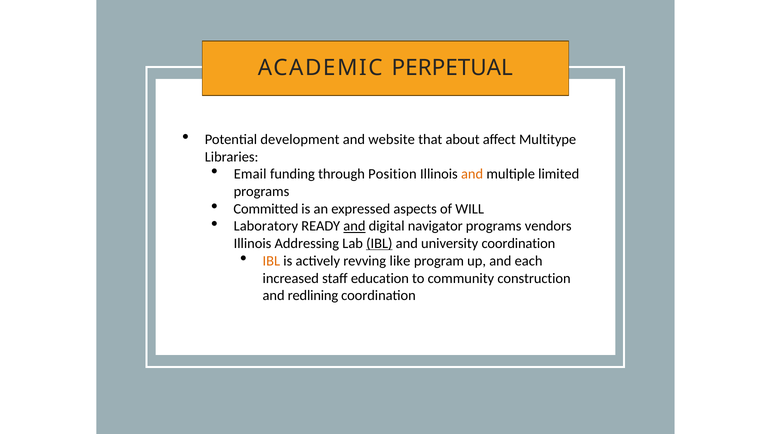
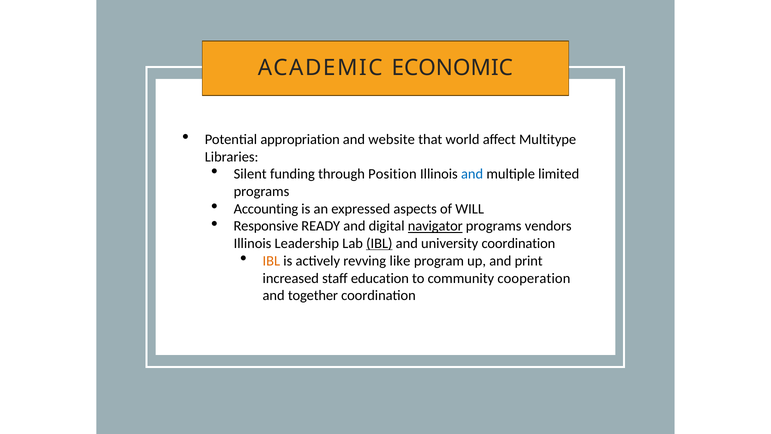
PERPETUAL: PERPETUAL -> ECONOMIC
development: development -> appropriation
about: about -> world
Email: Email -> Silent
and at (472, 174) colour: orange -> blue
Committed: Committed -> Accounting
Laboratory: Laboratory -> Responsive
and at (354, 226) underline: present -> none
navigator underline: none -> present
Addressing: Addressing -> Leadership
each: each -> print
construction: construction -> cooperation
redlining: redlining -> together
